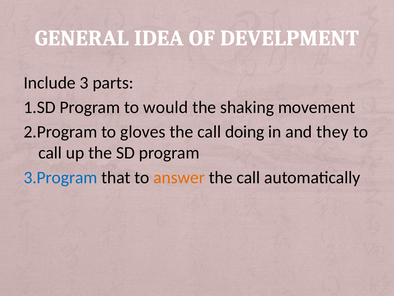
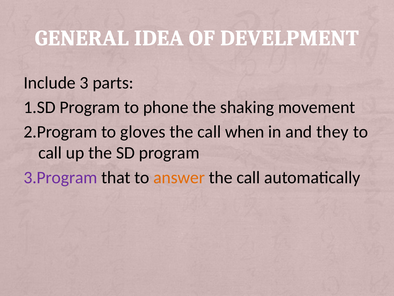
would: would -> phone
doing: doing -> when
3.Program colour: blue -> purple
